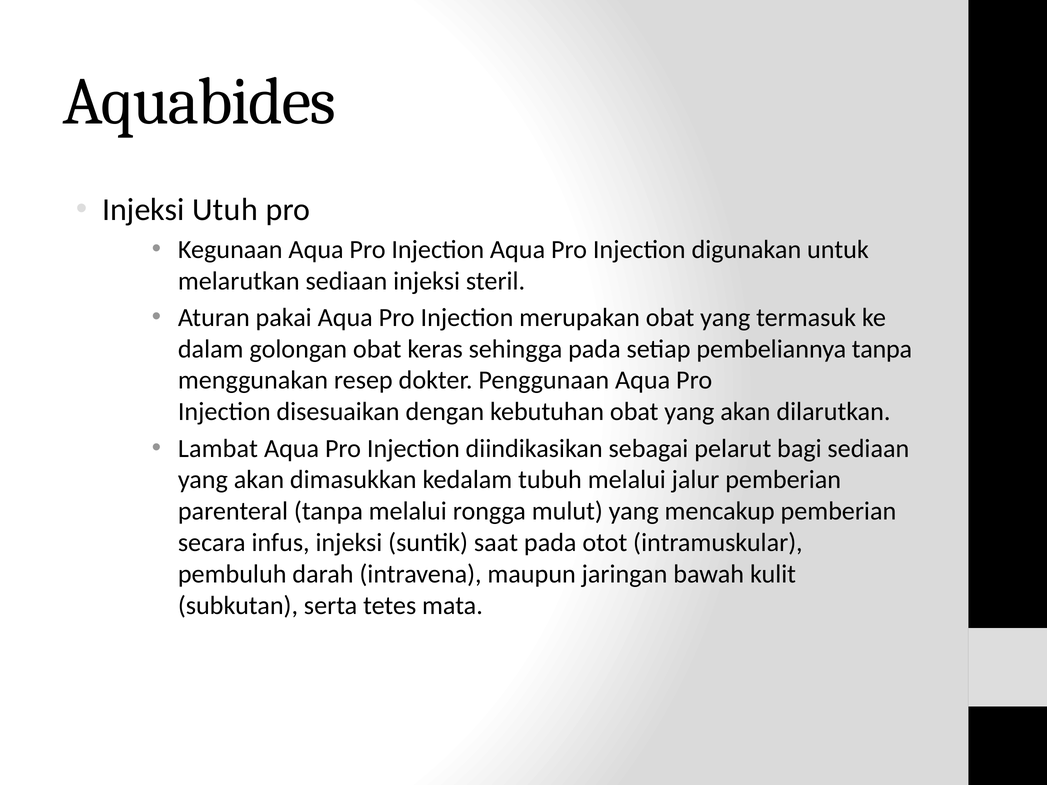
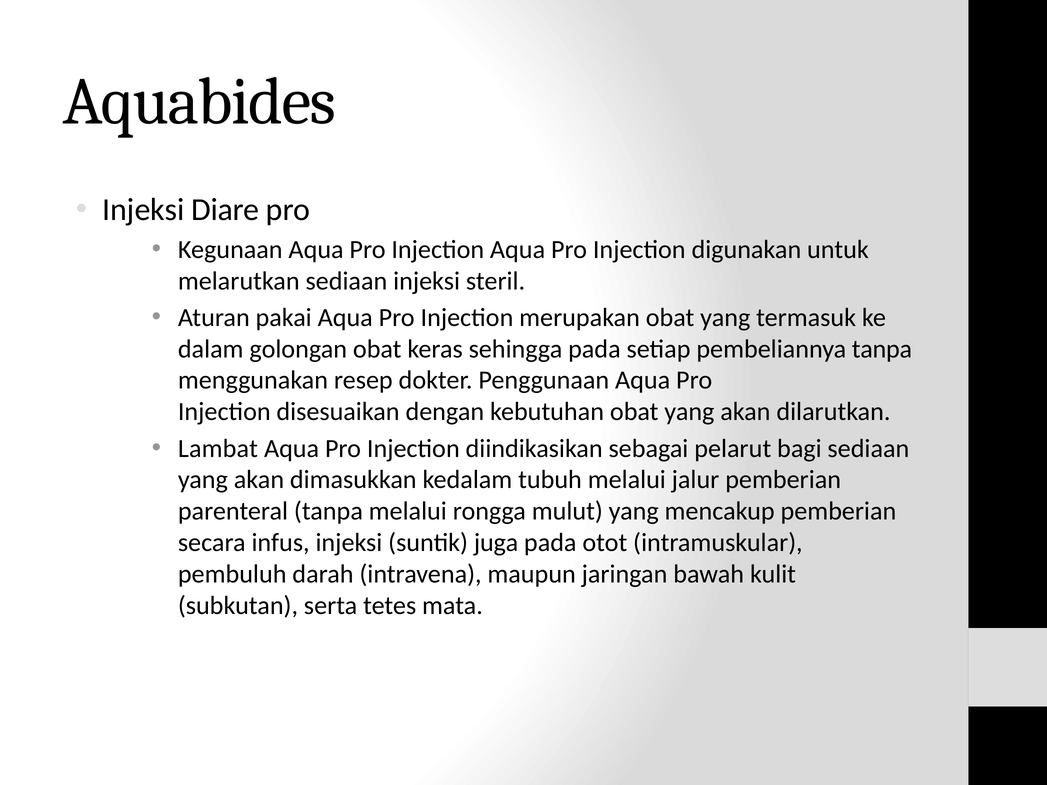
Utuh: Utuh -> Diare
saat: saat -> juga
